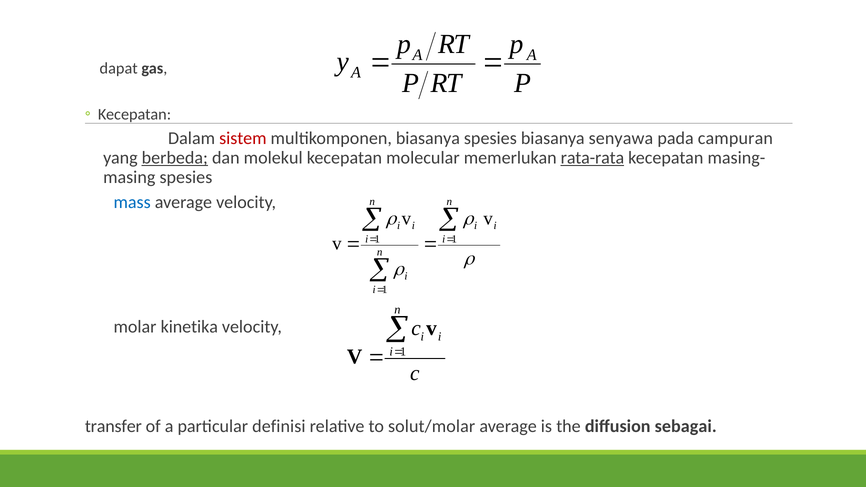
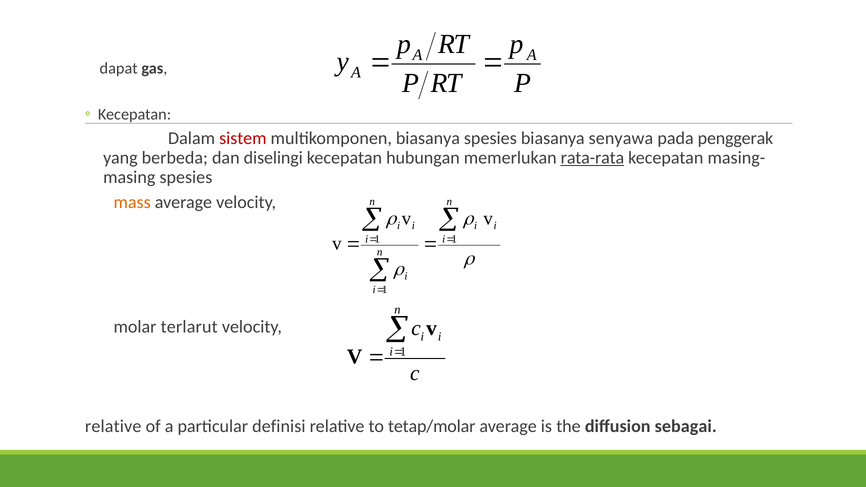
campuran: campuran -> penggerak
berbeda underline: present -> none
molekul: molekul -> diselingi
molecular: molecular -> hubungan
mass colour: blue -> orange
kinetika: kinetika -> terlarut
transfer at (113, 427): transfer -> relative
solut/molar: solut/molar -> tetap/molar
